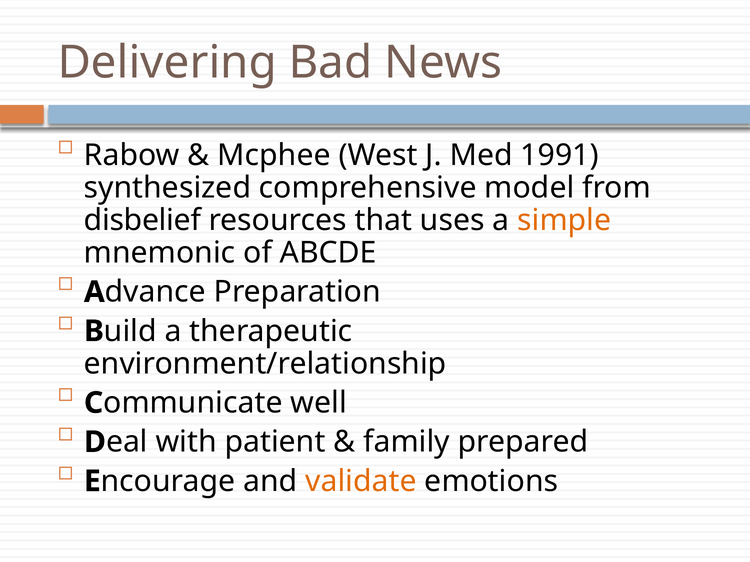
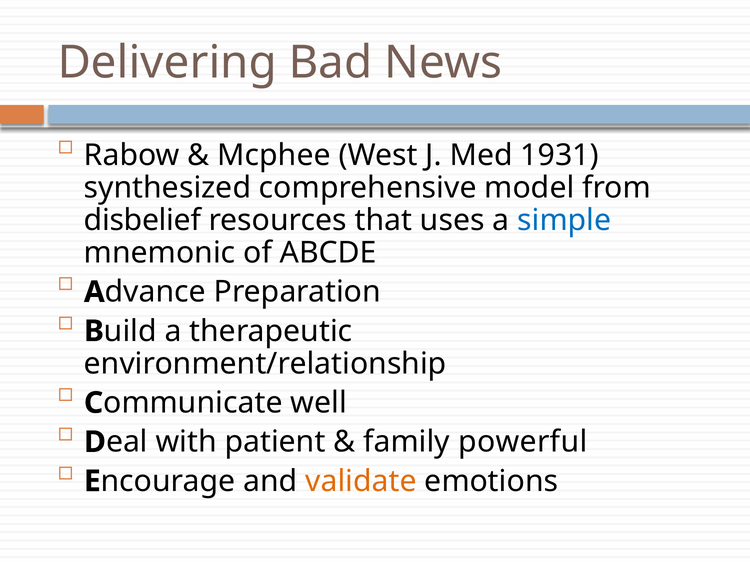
1991: 1991 -> 1931
simple colour: orange -> blue
prepared: prepared -> powerful
